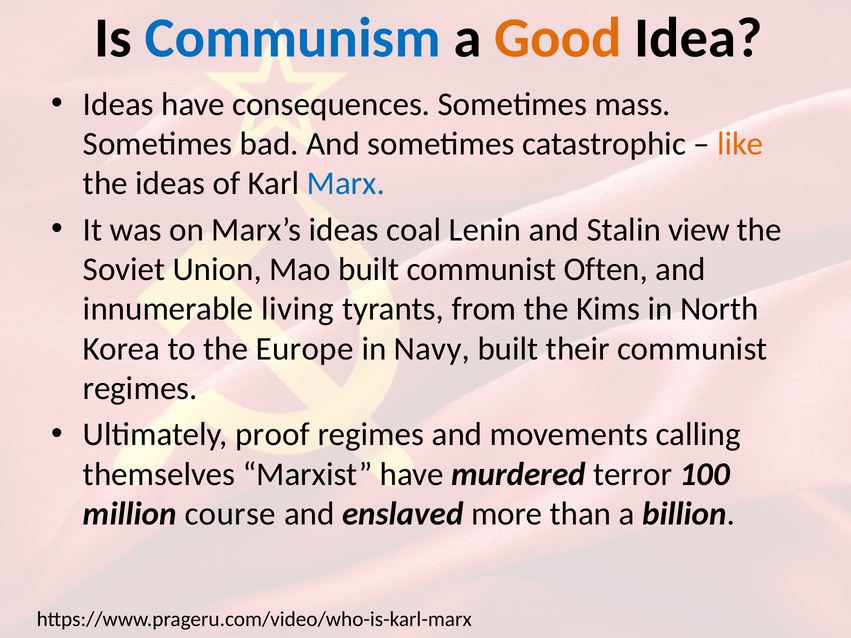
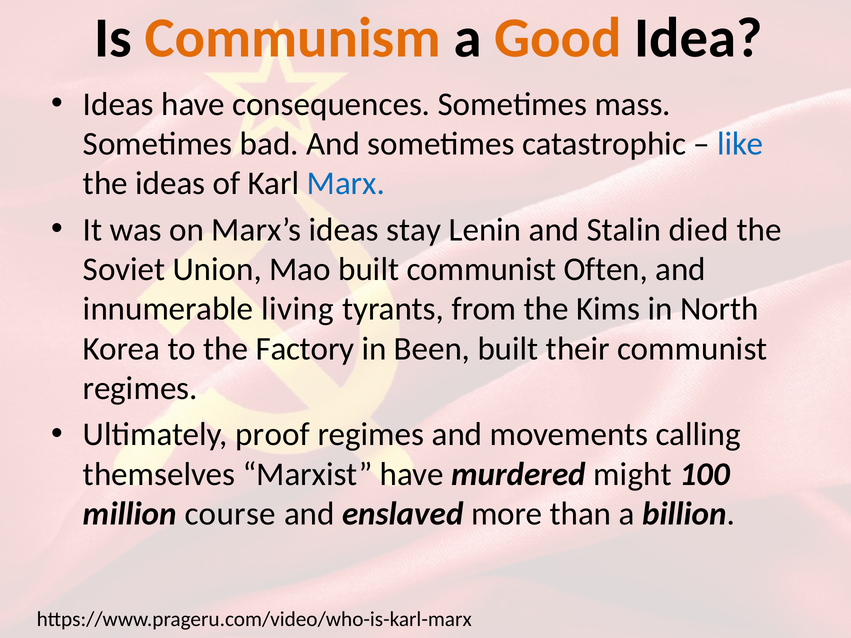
Communism colour: blue -> orange
like colour: orange -> blue
coal: coal -> stay
view: view -> died
Europe: Europe -> Factory
Navy: Navy -> Been
terror: terror -> might
